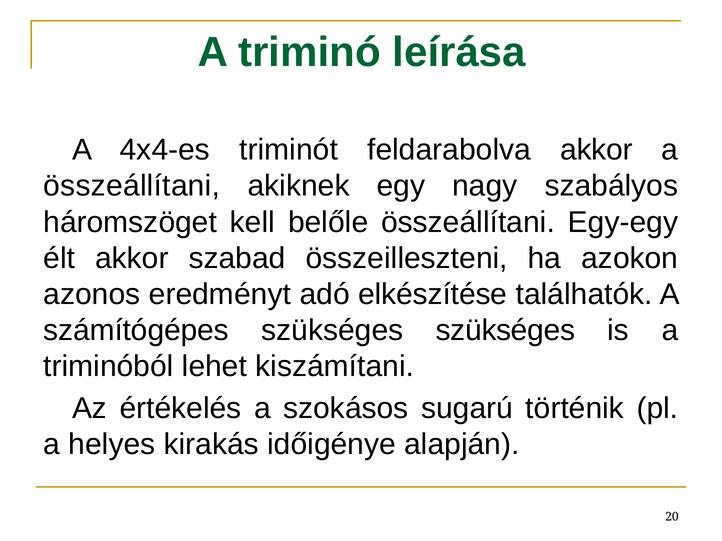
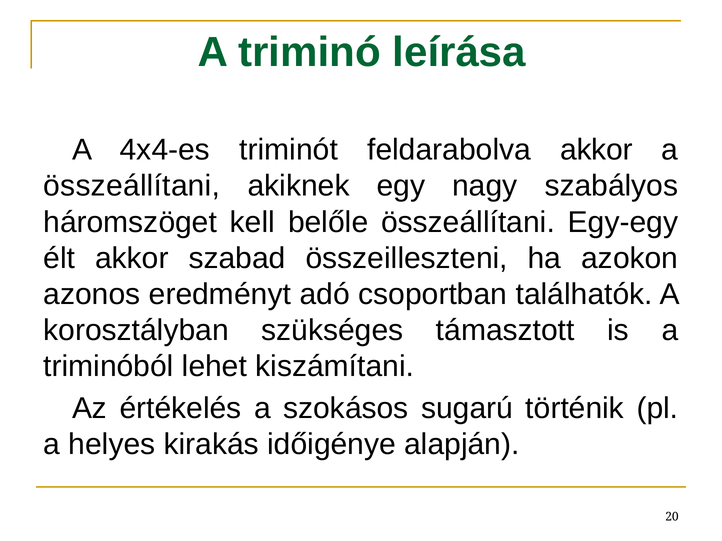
elkészítése: elkészítése -> csoportban
számítógépes: számítógépes -> korosztályban
szükséges szükséges: szükséges -> támasztott
